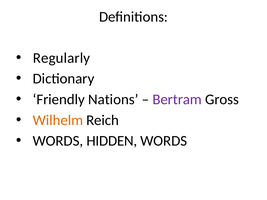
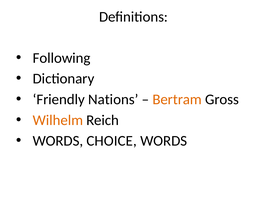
Regularly: Regularly -> Following
Bertram colour: purple -> orange
HIDDEN: HIDDEN -> CHOICE
